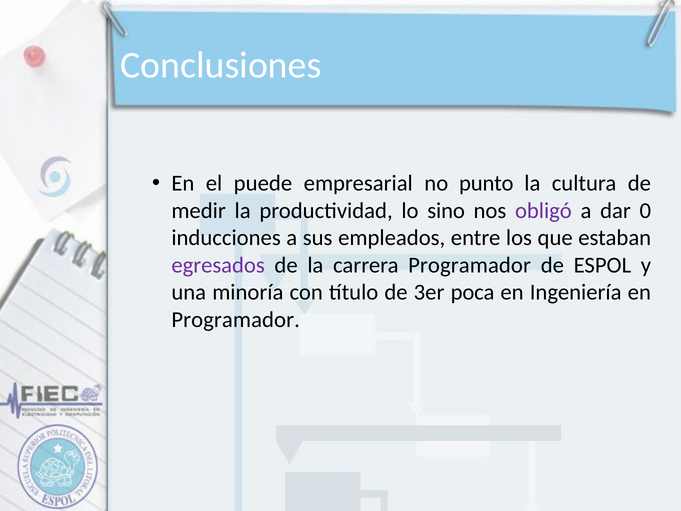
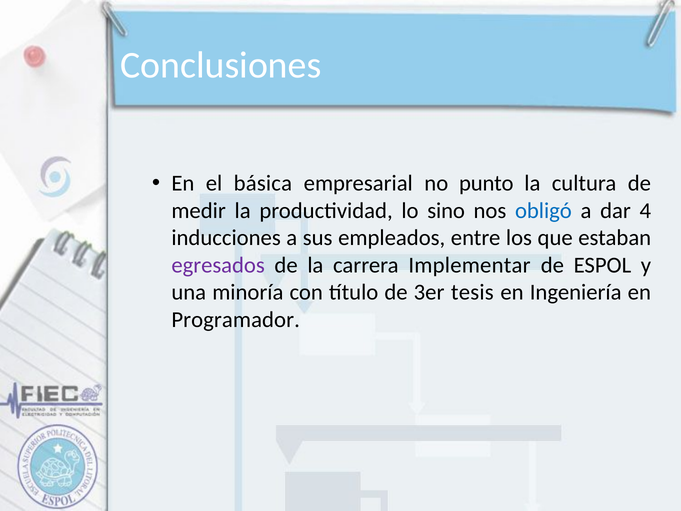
puede: puede -> básica
obligó colour: purple -> blue
0: 0 -> 4
carrera Programador: Programador -> Implementar
poca: poca -> tesis
